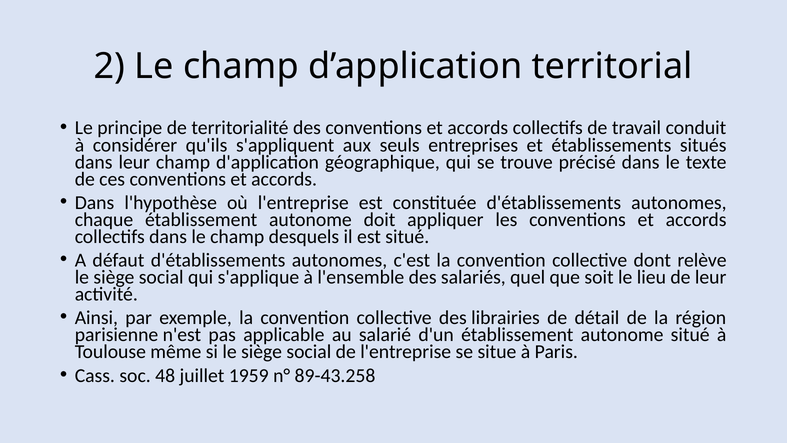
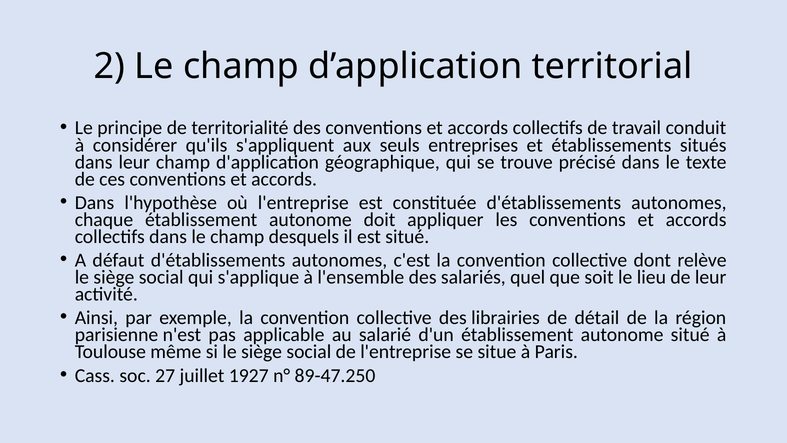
48: 48 -> 27
1959: 1959 -> 1927
89-43.258: 89-43.258 -> 89-47.250
